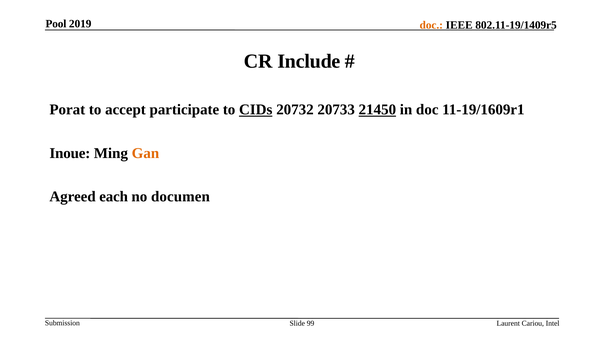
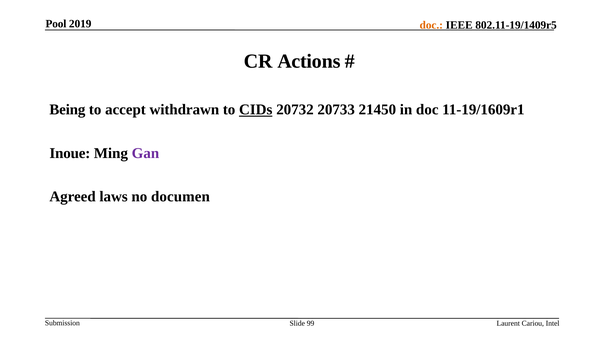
Include: Include -> Actions
Porat: Porat -> Being
participate: participate -> withdrawn
21450 underline: present -> none
Gan colour: orange -> purple
each: each -> laws
